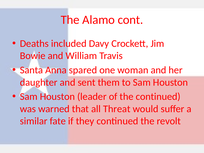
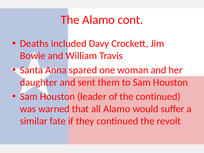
all Threat: Threat -> Alamo
